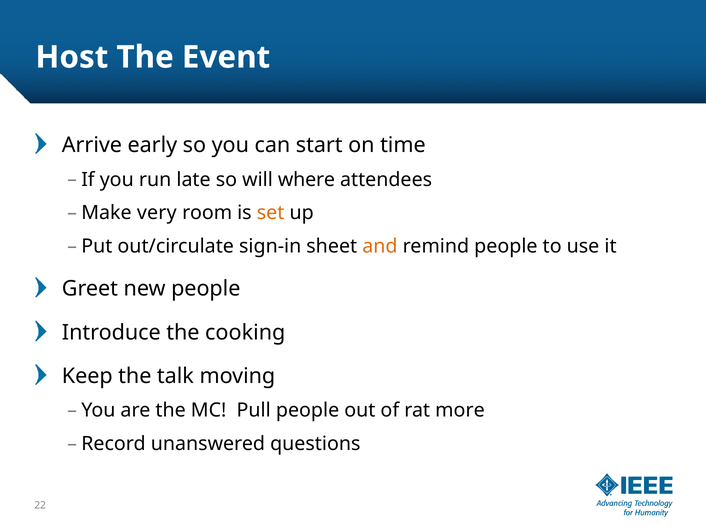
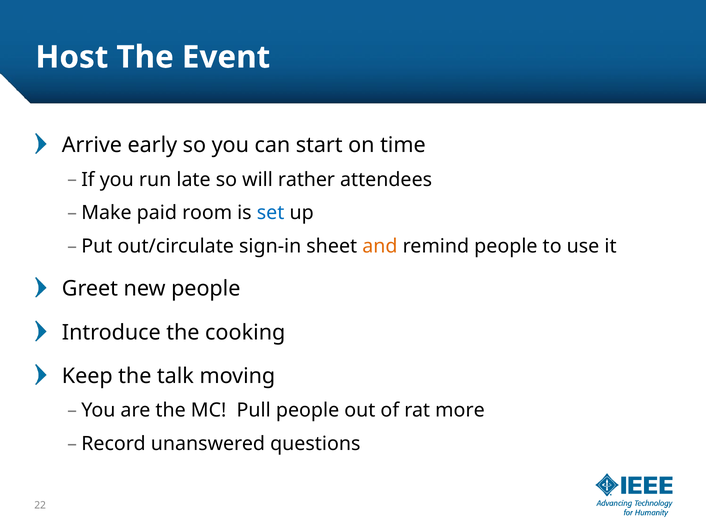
where: where -> rather
very: very -> paid
set colour: orange -> blue
